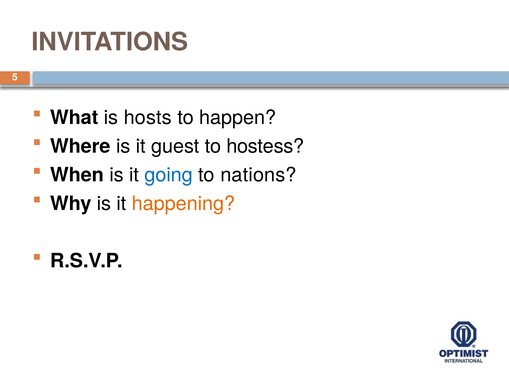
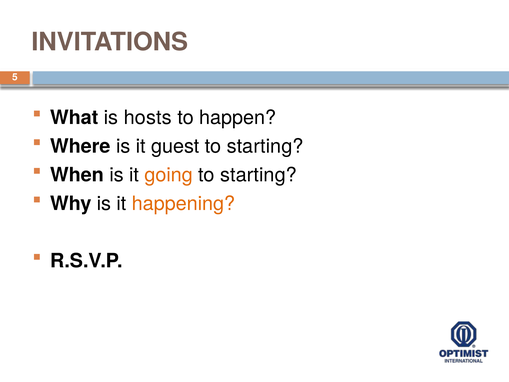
hostess at (265, 146): hostess -> starting
going colour: blue -> orange
nations at (258, 175): nations -> starting
